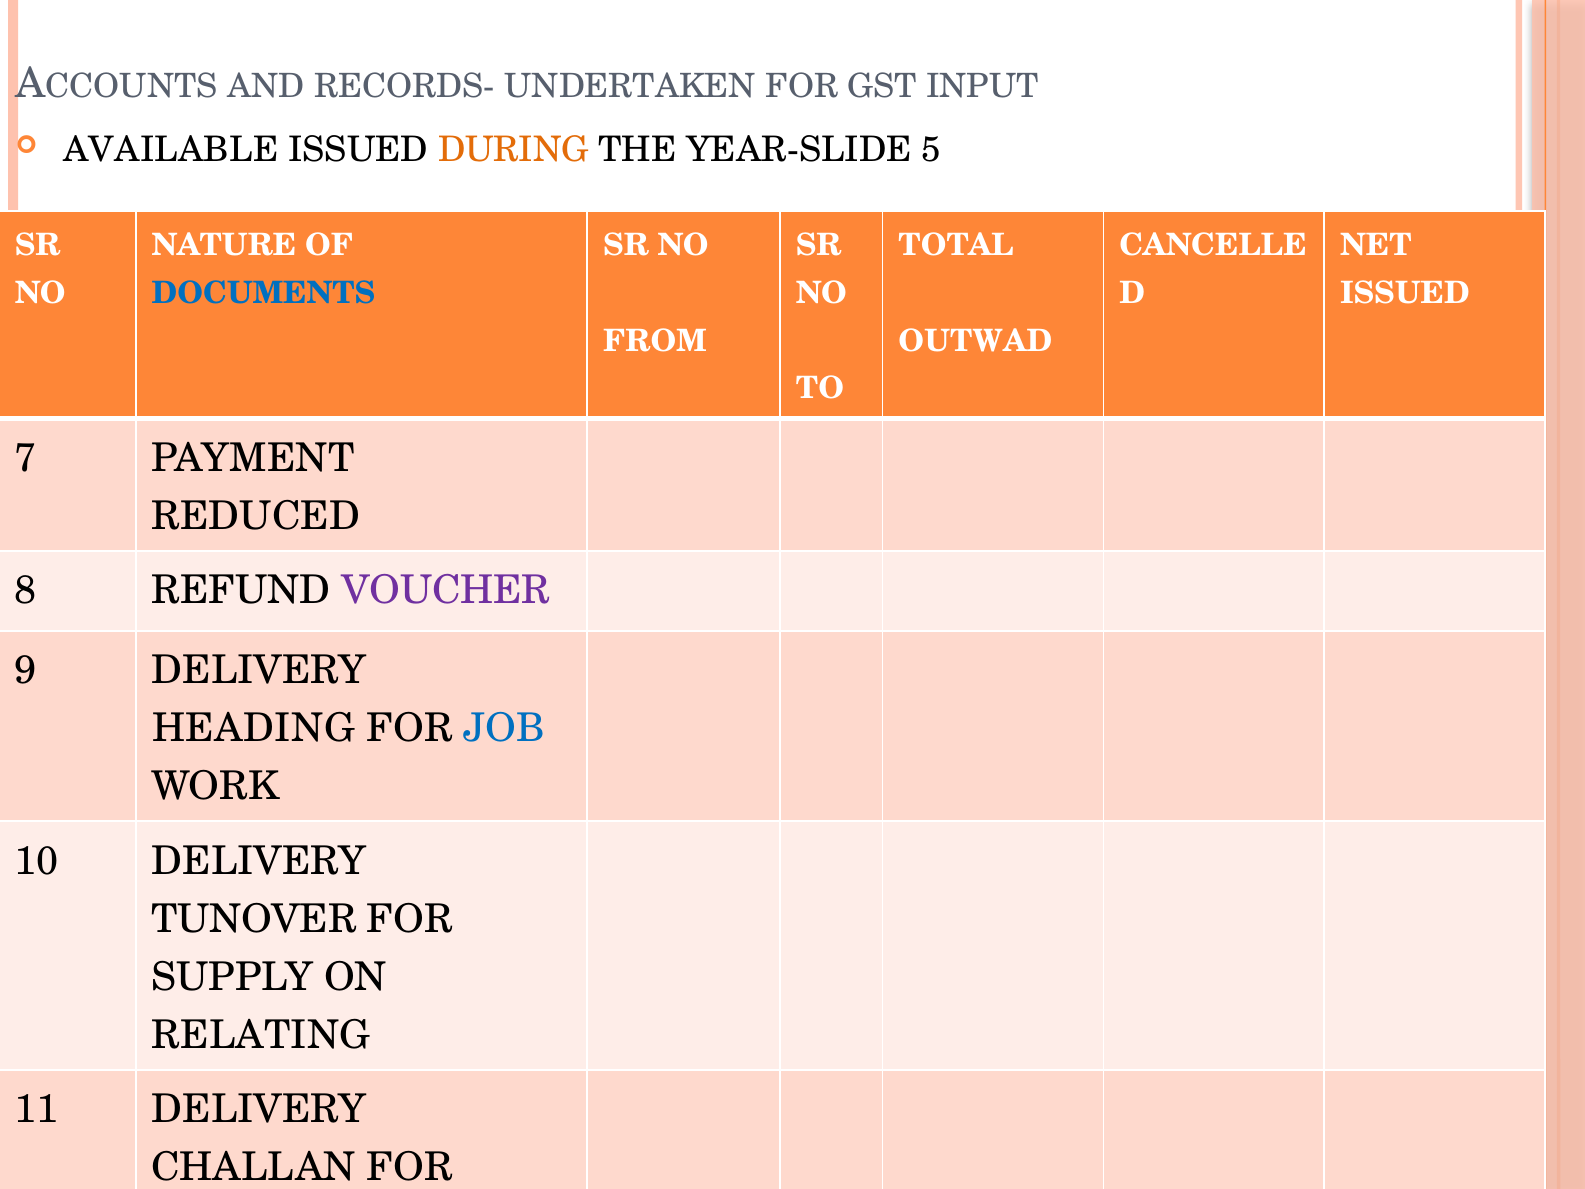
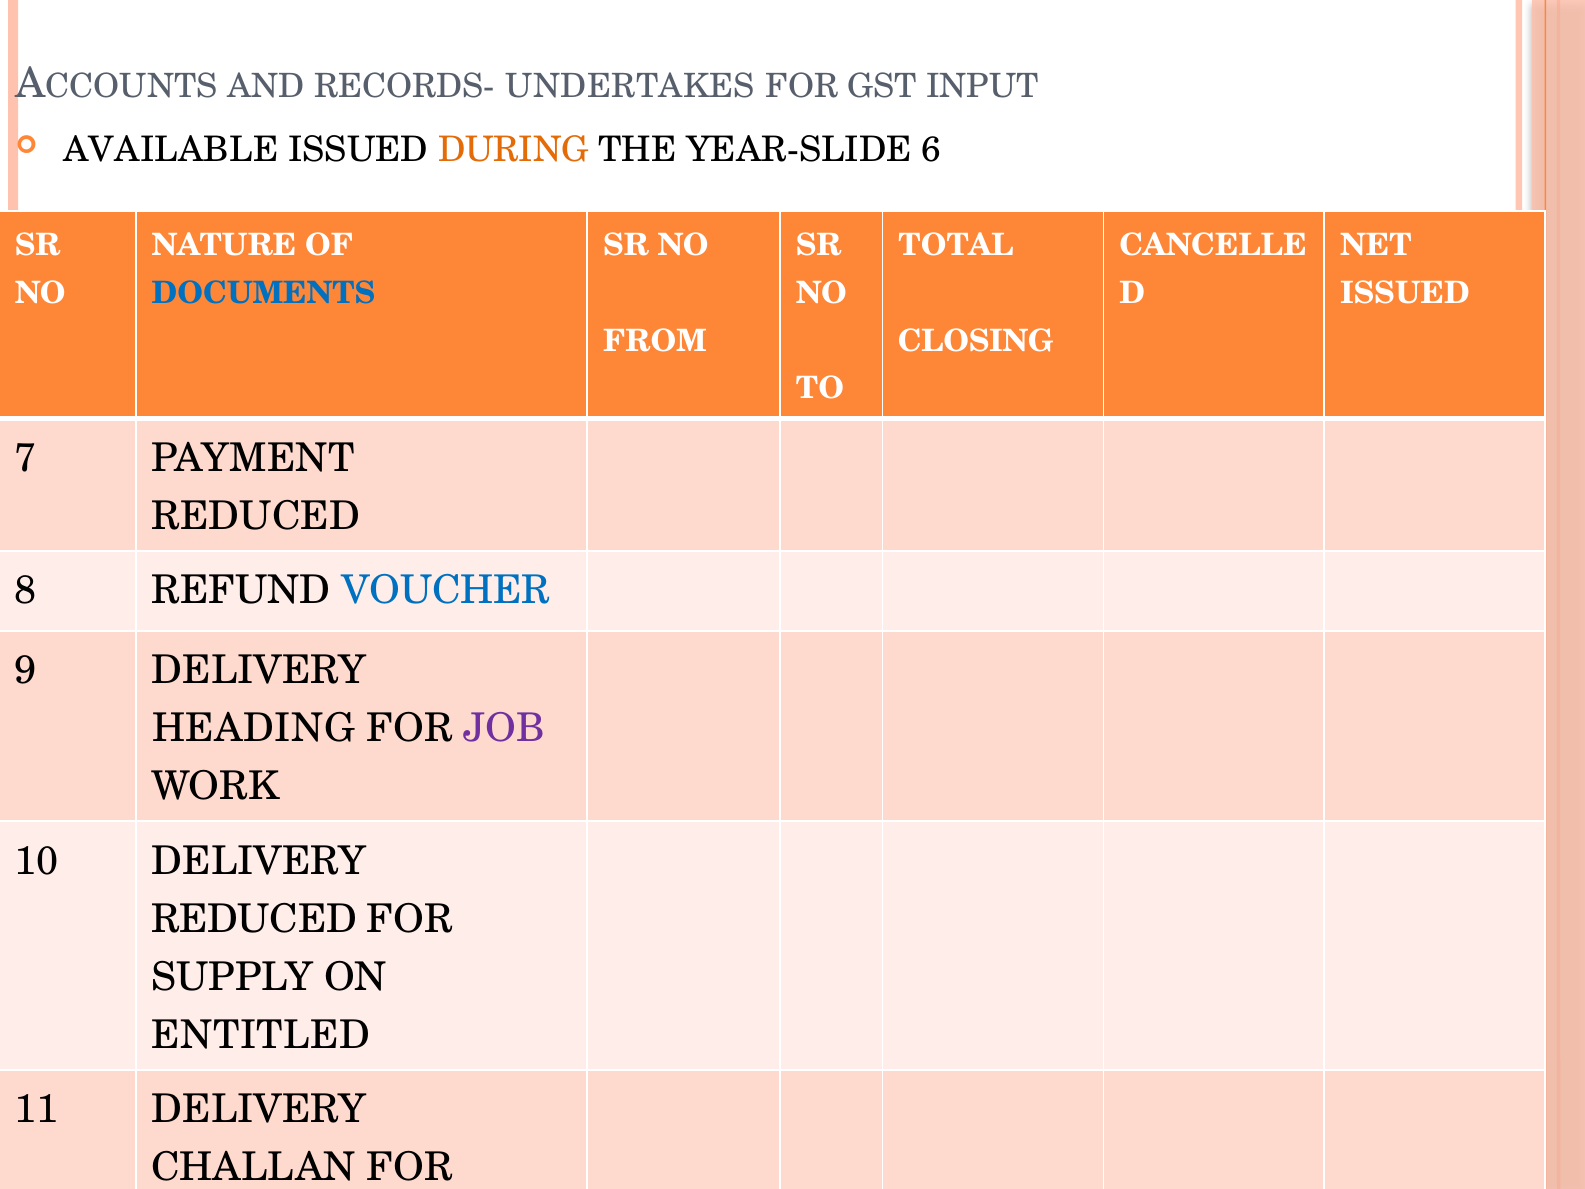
UNDERTAKEN: UNDERTAKEN -> UNDERTAKES
5: 5 -> 6
OUTWAD: OUTWAD -> CLOSING
VOUCHER colour: purple -> blue
JOB colour: blue -> purple
TUNOVER at (254, 919): TUNOVER -> REDUCED
RELATING: RELATING -> ENTITLED
